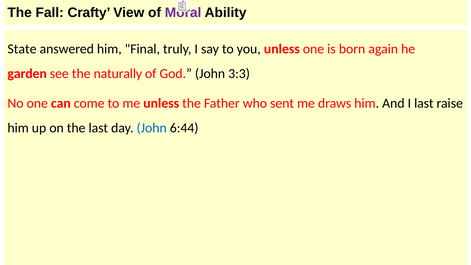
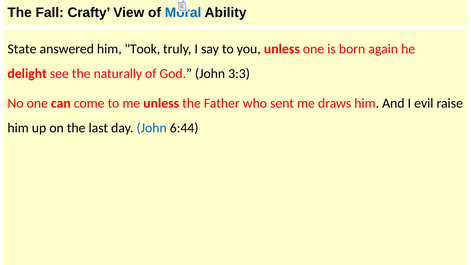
Moral colour: purple -> blue
Final: Final -> Took
garden: garden -> delight
I last: last -> evil
